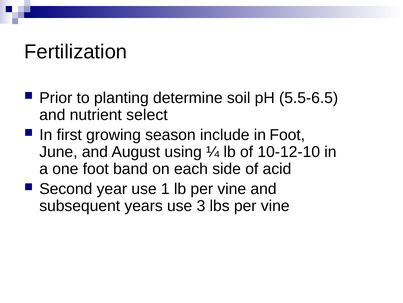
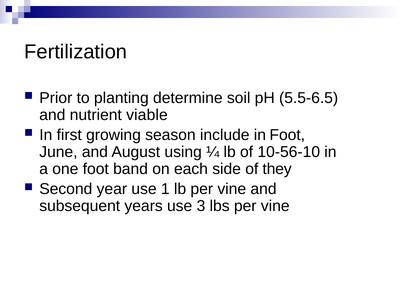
select: select -> viable
10-12-10: 10-12-10 -> 10-56-10
acid: acid -> they
